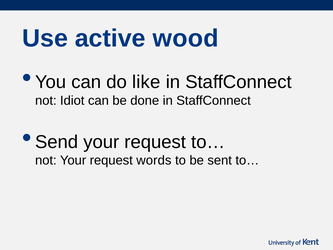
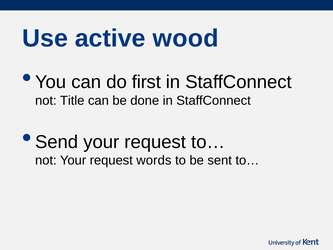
like: like -> first
Idiot: Idiot -> Title
